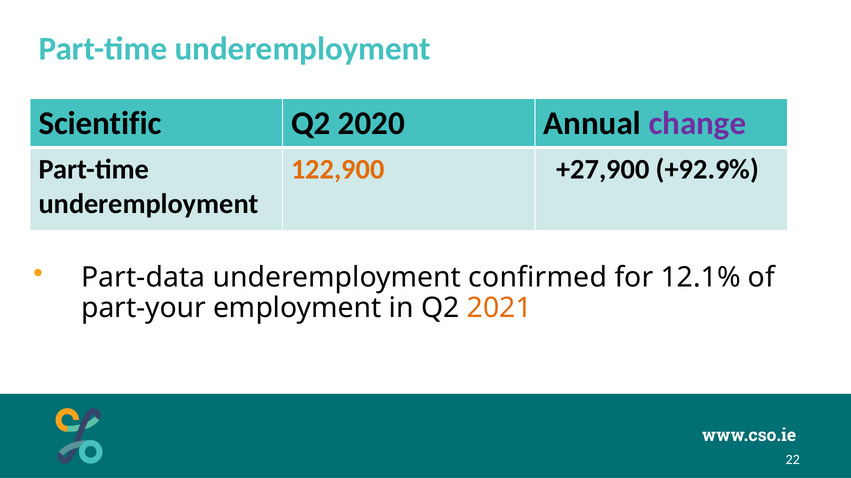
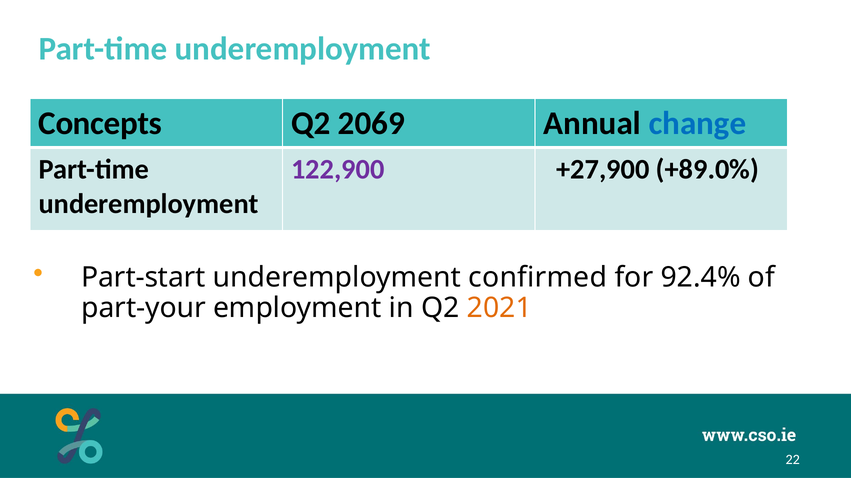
Scientific: Scientific -> Concepts
2020: 2020 -> 2069
change colour: purple -> blue
122,900 colour: orange -> purple
+92.9%: +92.9% -> +89.0%
Part-data: Part-data -> Part-start
12.1%: 12.1% -> 92.4%
